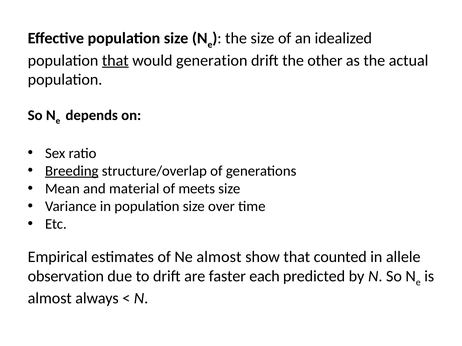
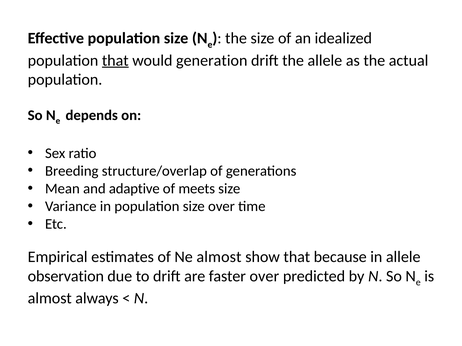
the other: other -> allele
Breeding underline: present -> none
material: material -> adaptive
counted: counted -> because
faster each: each -> over
